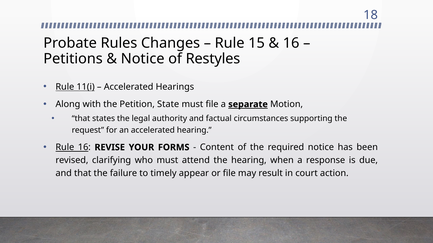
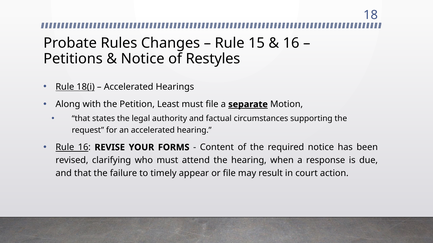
11(i: 11(i -> 18(i
State: State -> Least
